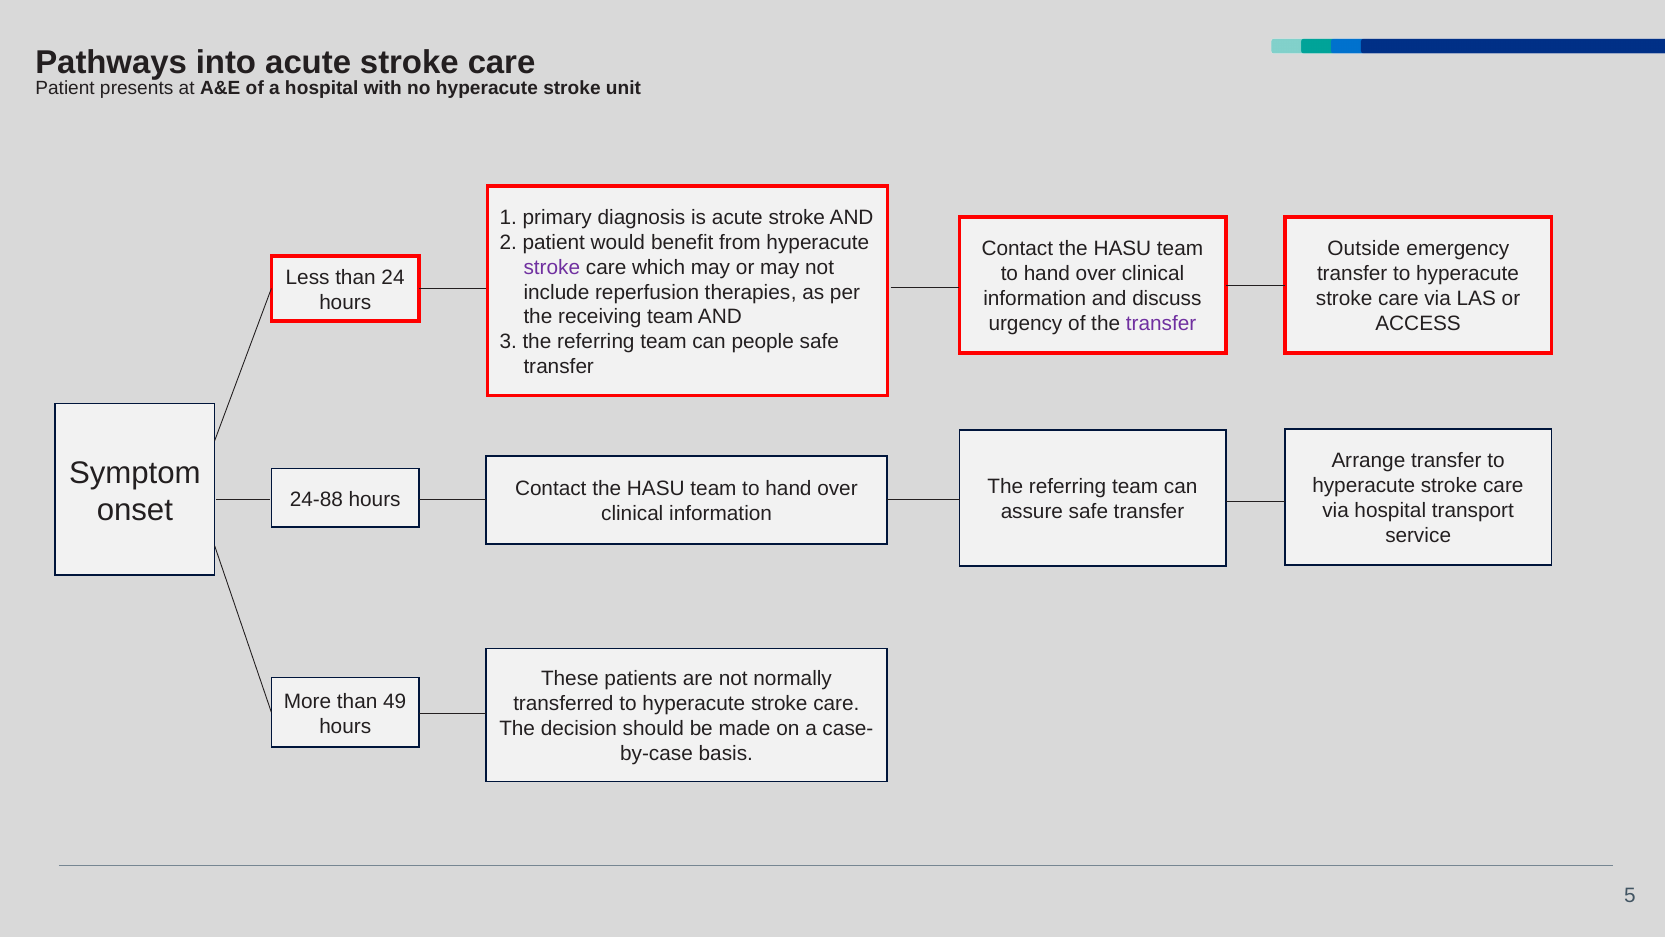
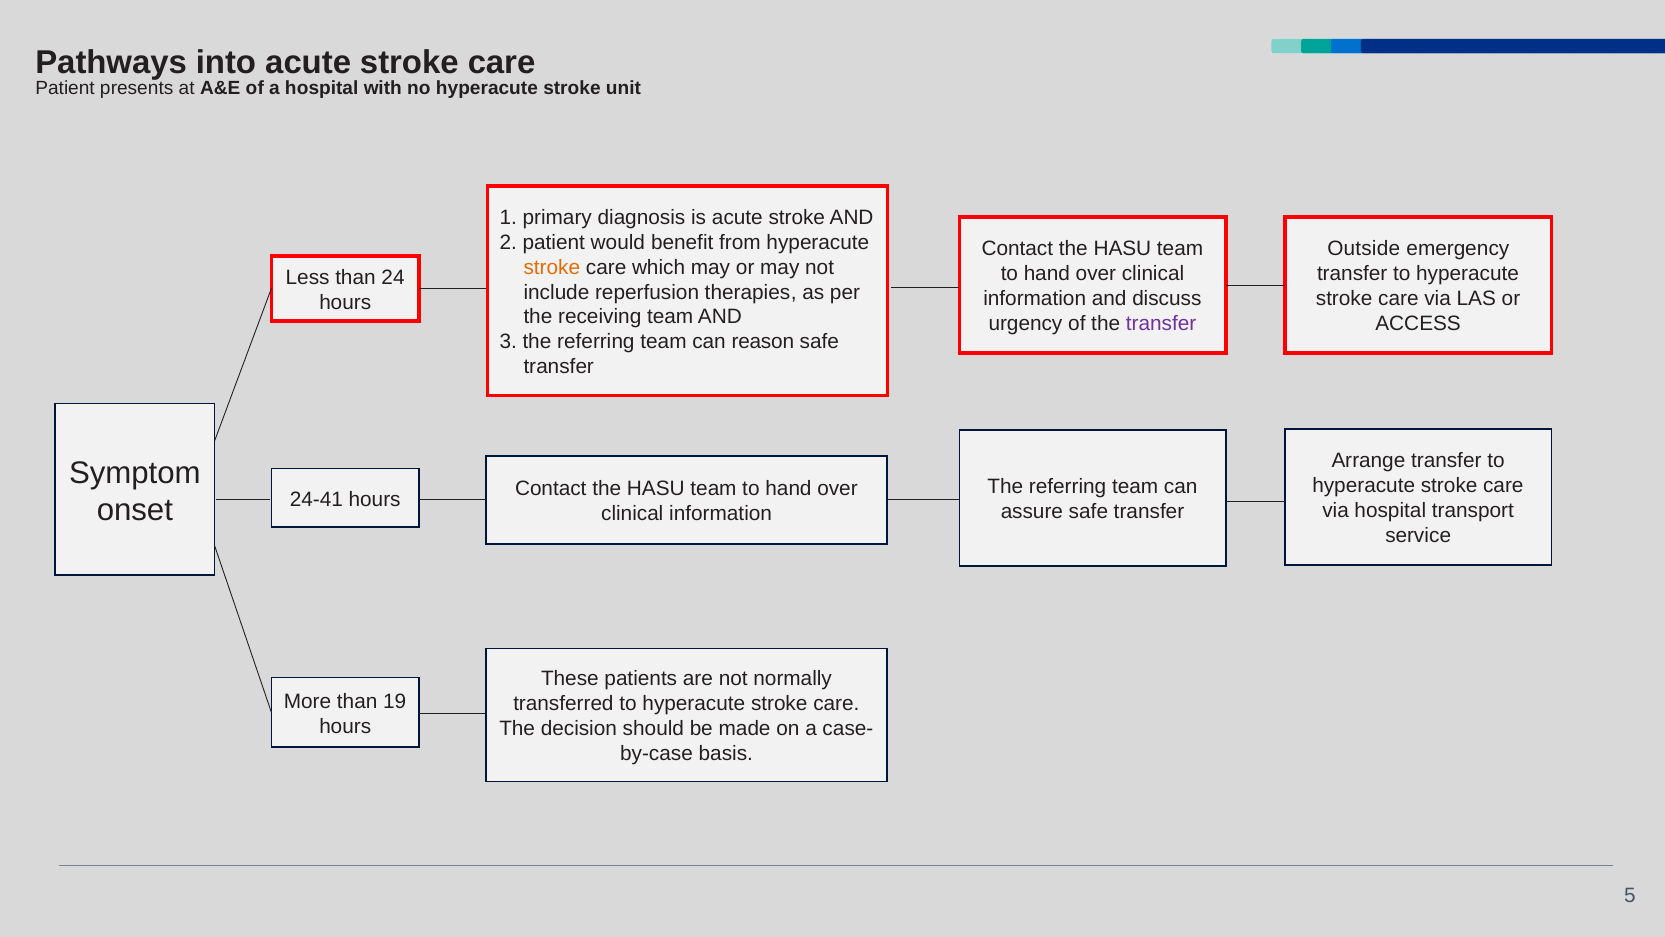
stroke at (552, 267) colour: purple -> orange
people: people -> reason
24-88: 24-88 -> 24-41
49: 49 -> 19
